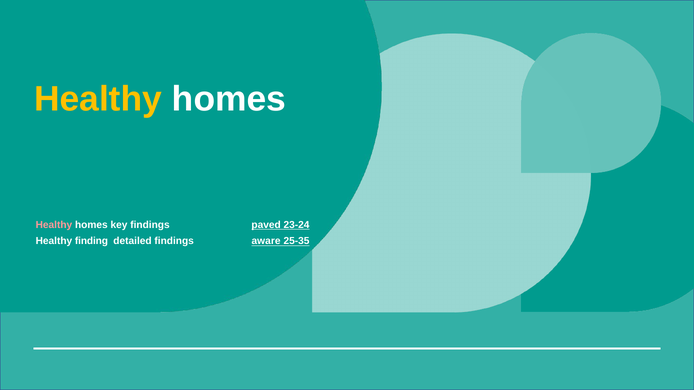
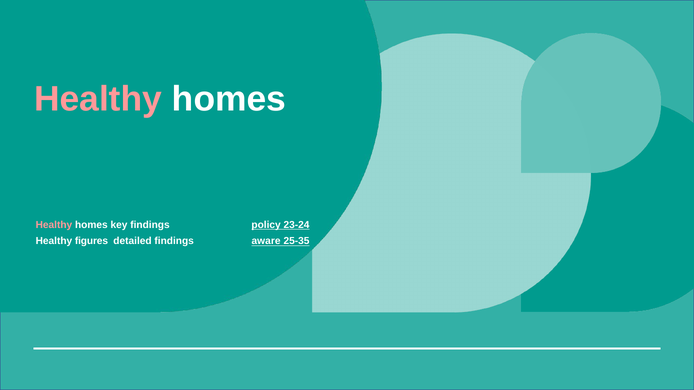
Healthy at (98, 99) colour: yellow -> pink
paved: paved -> policy
finding: finding -> figures
